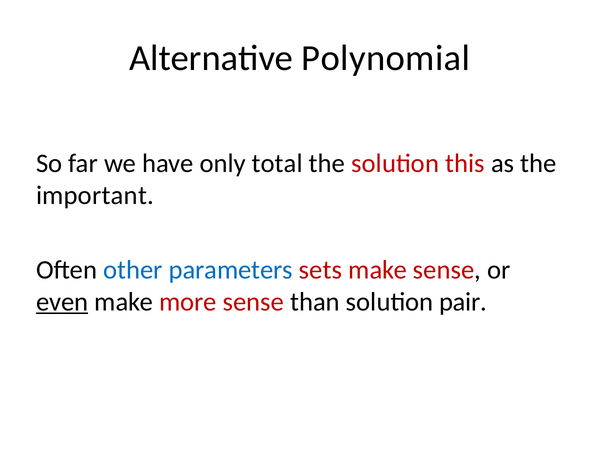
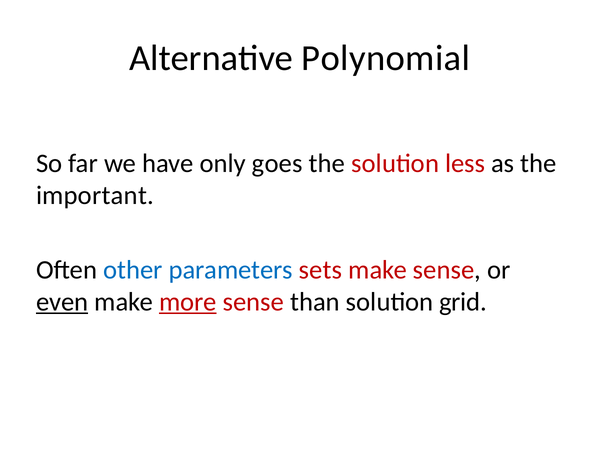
total: total -> goes
this: this -> less
more underline: none -> present
pair: pair -> grid
